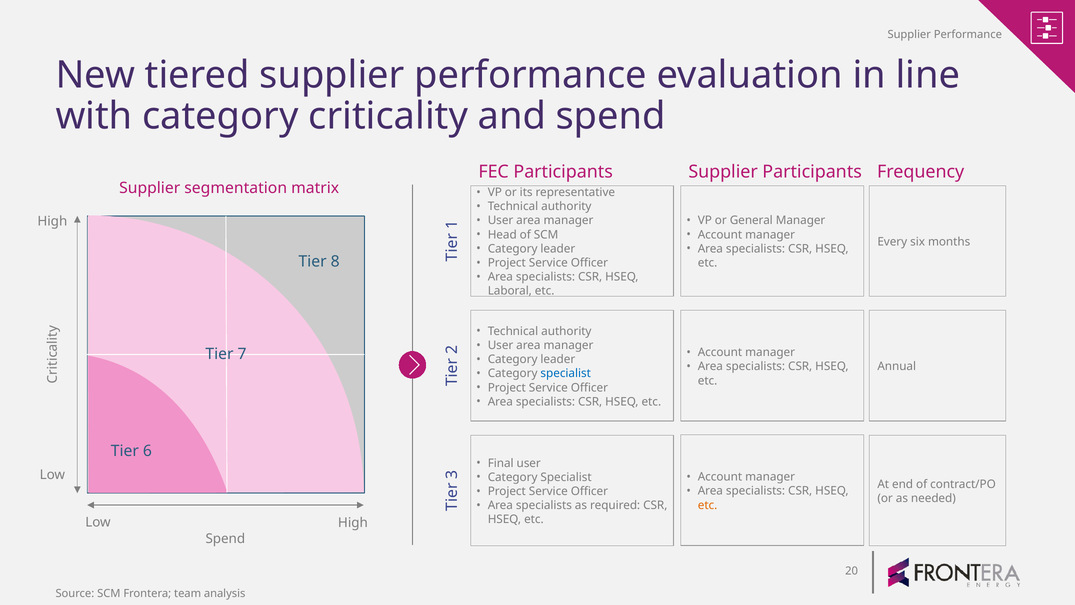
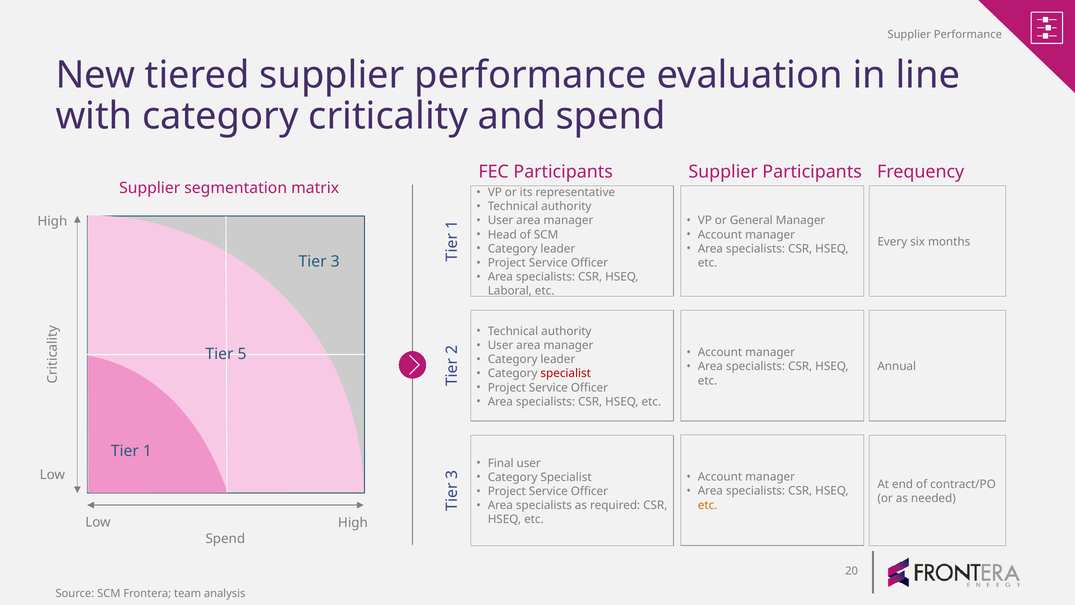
Tier 8: 8 -> 3
7: 7 -> 5
specialist at (566, 373) colour: blue -> red
Tier 6: 6 -> 1
